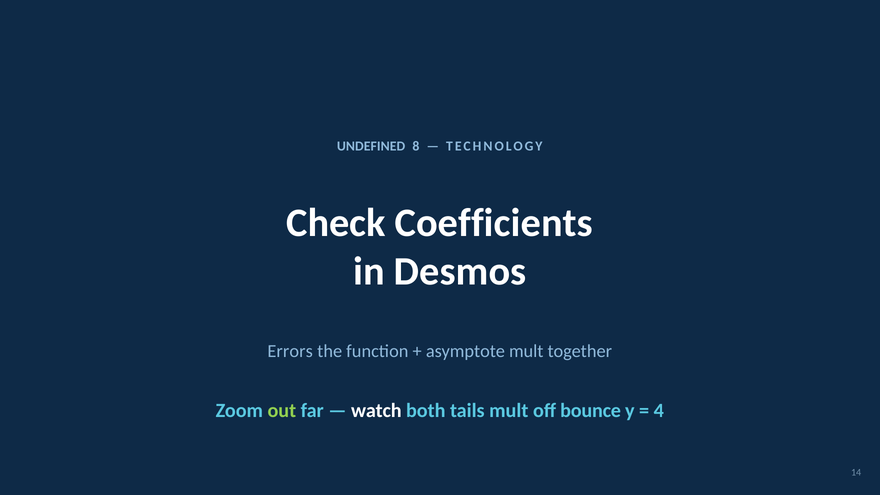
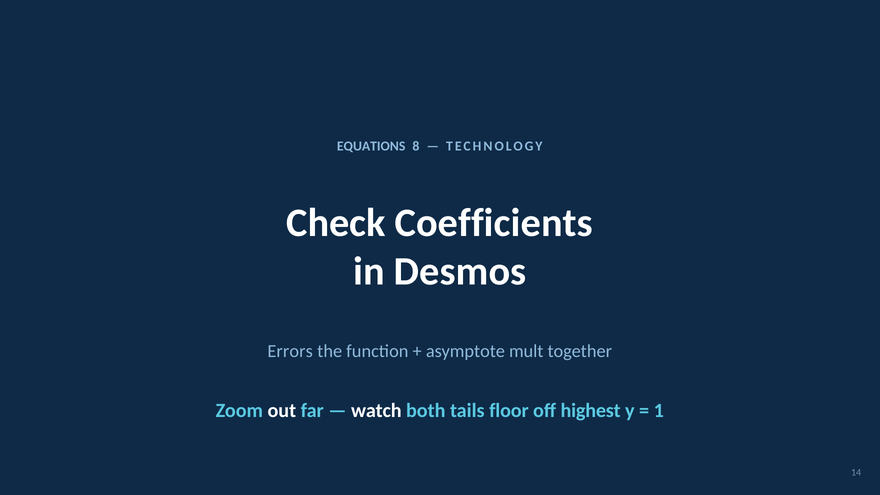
UNDEFINED: UNDEFINED -> EQUATIONS
out colour: light green -> white
tails mult: mult -> floor
bounce: bounce -> highest
4: 4 -> 1
